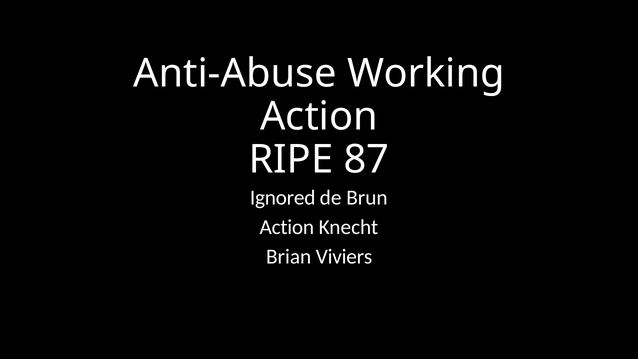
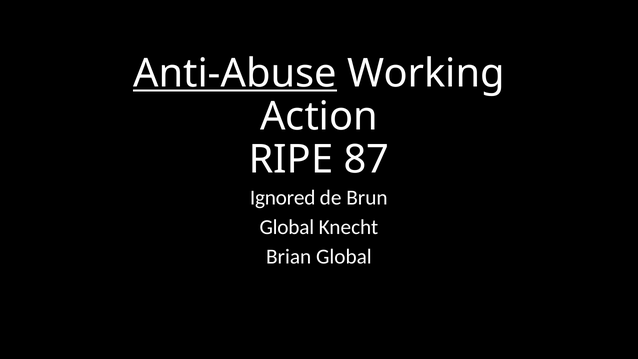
Anti-Abuse underline: none -> present
Action at (287, 227): Action -> Global
Brian Viviers: Viviers -> Global
